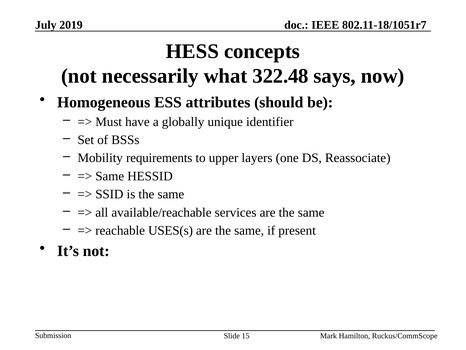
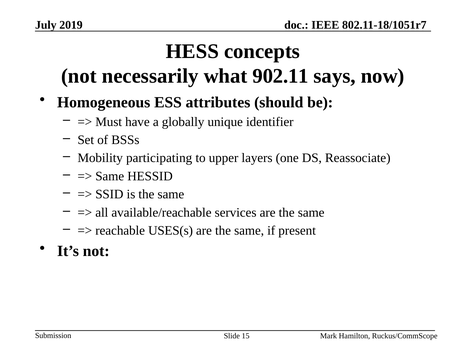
322.48: 322.48 -> 902.11
requirements: requirements -> participating
